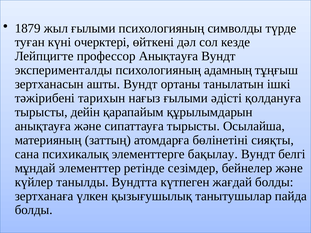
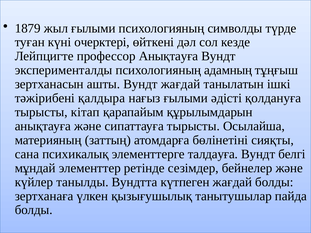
Вундт ортаны: ортаны -> жағдай
тарихын: тарихын -> қалдыра
дейін: дейін -> кітап
бақылау: бақылау -> талдауға
